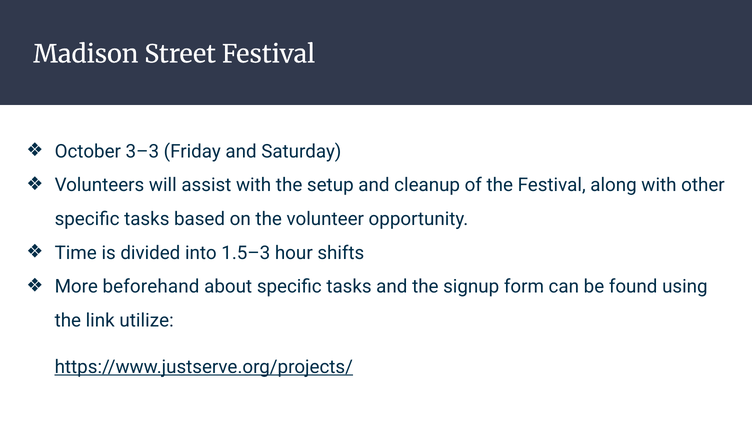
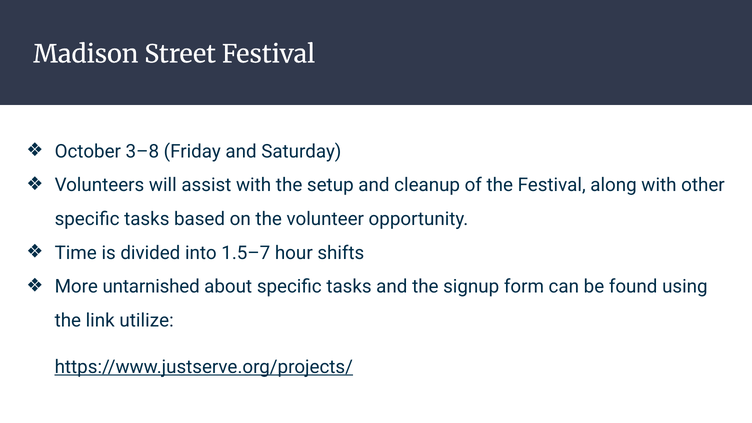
3–3: 3–3 -> 3–8
1.5–3: 1.5–3 -> 1.5–7
beforehand: beforehand -> untarnished
